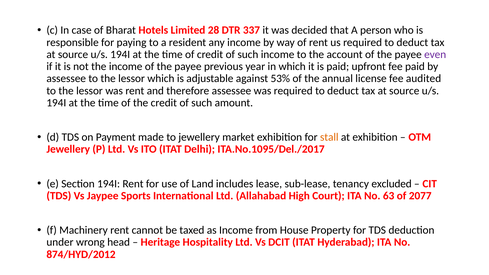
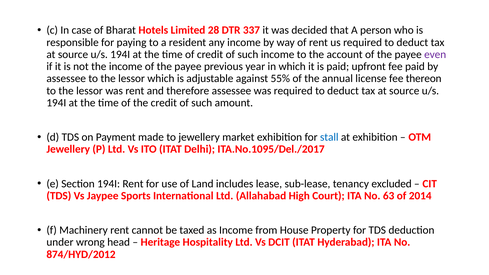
53%: 53% -> 55%
audited: audited -> thereon
stall colour: orange -> blue
2077: 2077 -> 2014
